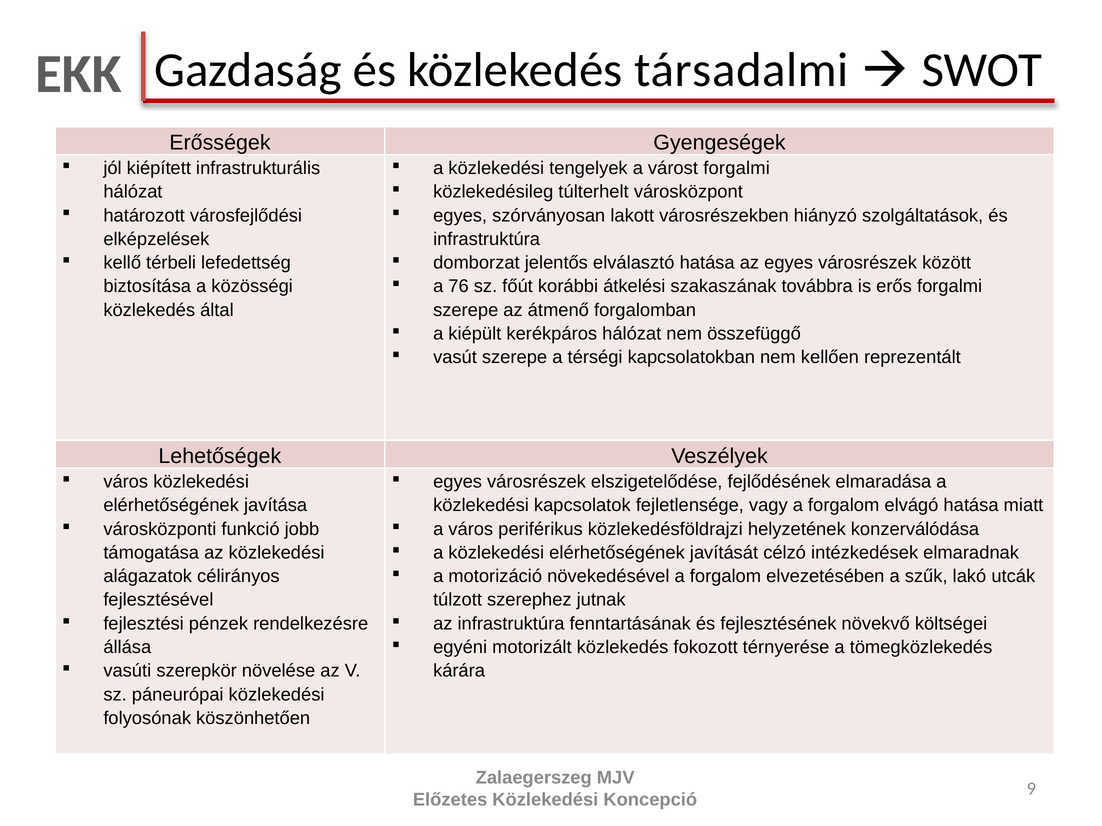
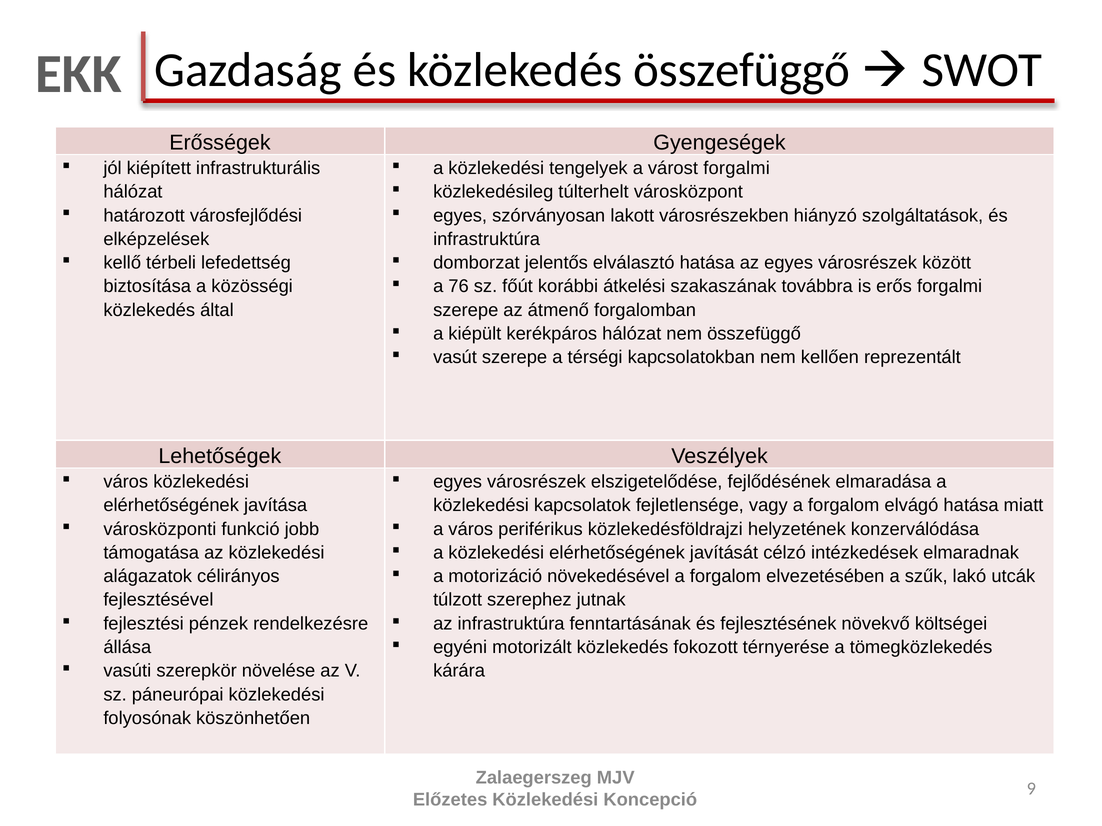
közlekedés társadalmi: társadalmi -> összefüggő
